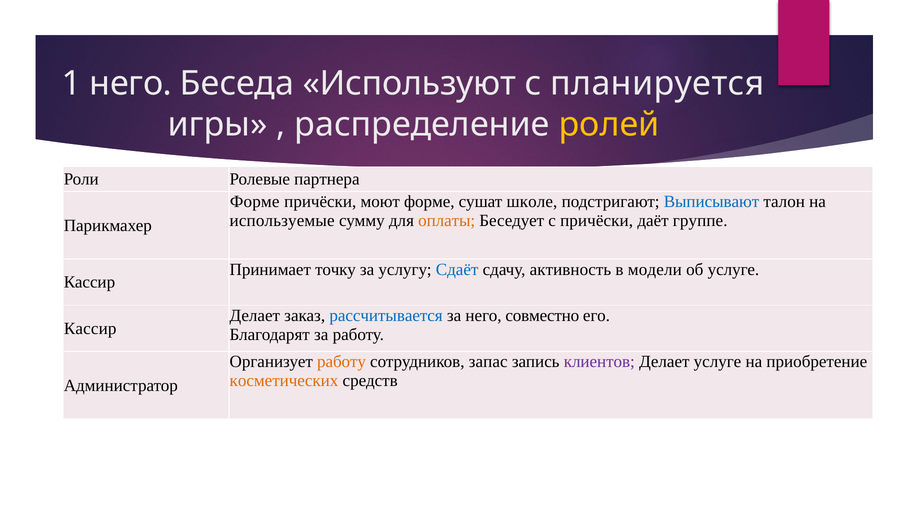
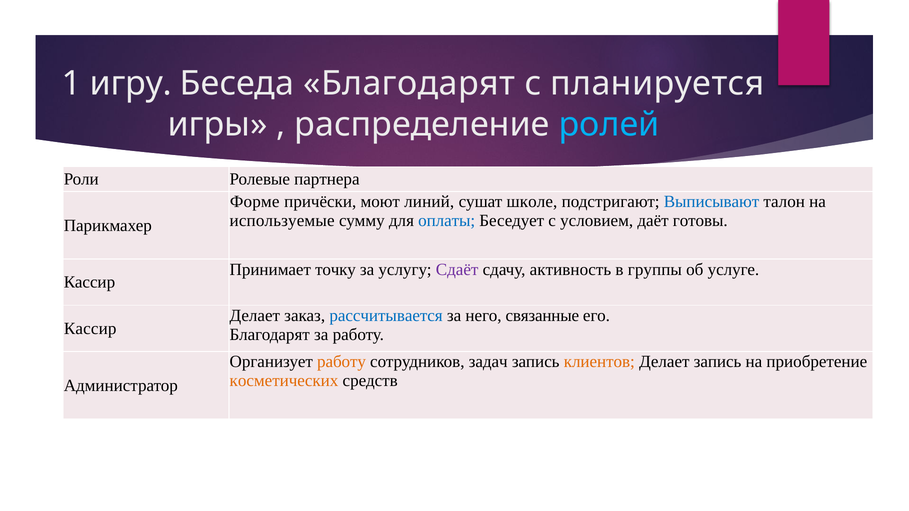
1 него: него -> игру
Беседа Используют: Используют -> Благодарят
ролей colour: yellow -> light blue
моют форме: форме -> линий
оплаты colour: orange -> blue
с причёски: причёски -> условием
группе: группе -> готовы
Сдаёт colour: blue -> purple
модели: модели -> группы
совместно: совместно -> связанные
запас: запас -> задач
клиентов colour: purple -> orange
Делает услуге: услуге -> запись
